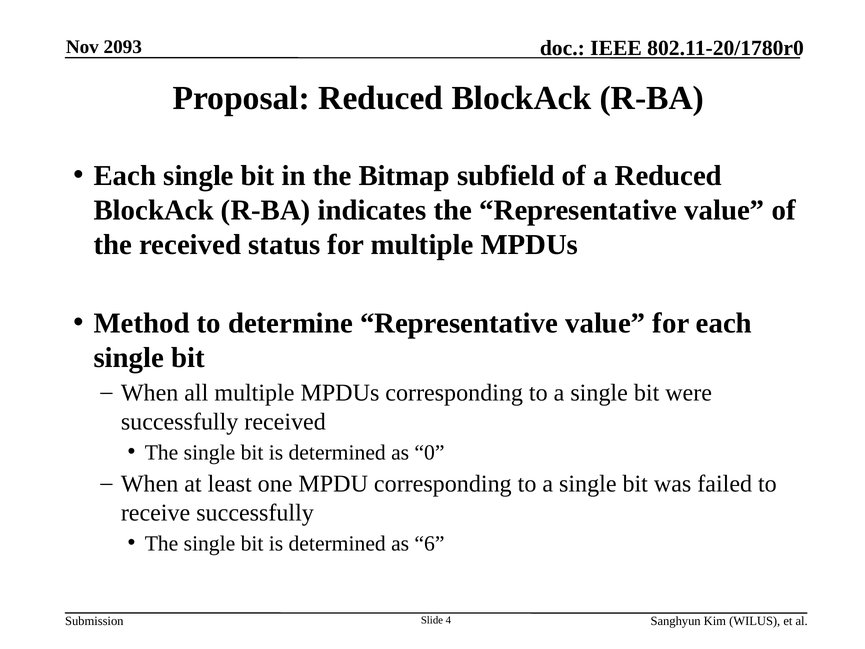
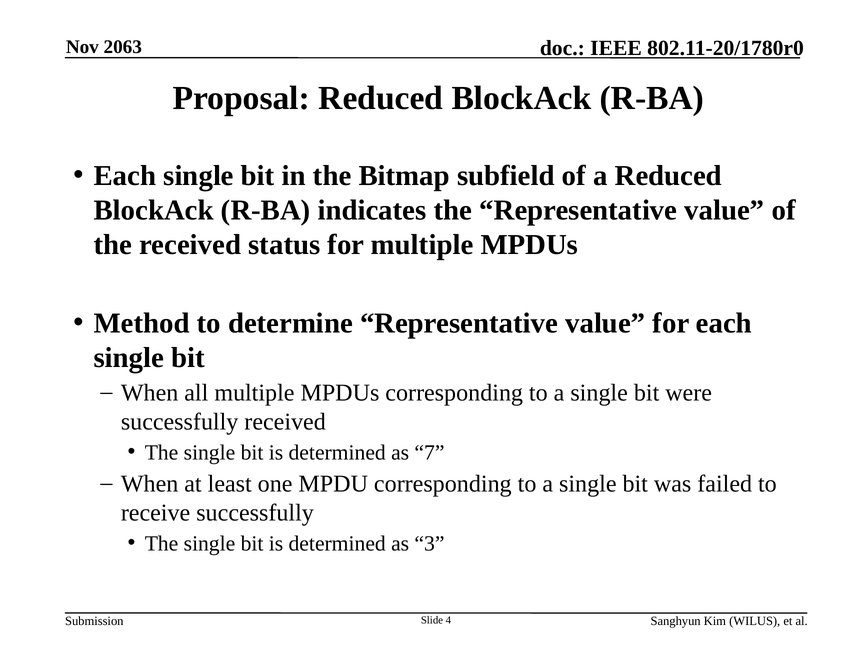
2093: 2093 -> 2063
0: 0 -> 7
6: 6 -> 3
